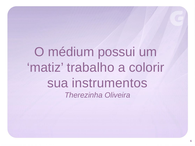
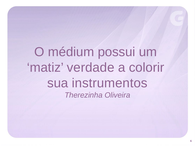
trabalho: trabalho -> verdade
